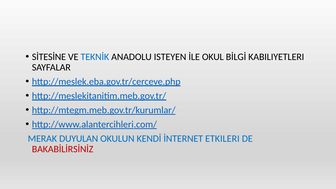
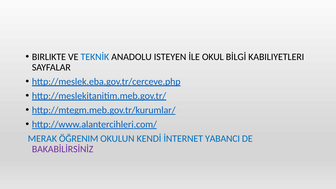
SİTESİNE: SİTESİNE -> BIRLIKTE
DUYULAN: DUYULAN -> ÖĞRENIM
ETKILERI: ETKILERI -> YABANCI
BAKABİLİRSİNİZ colour: red -> purple
